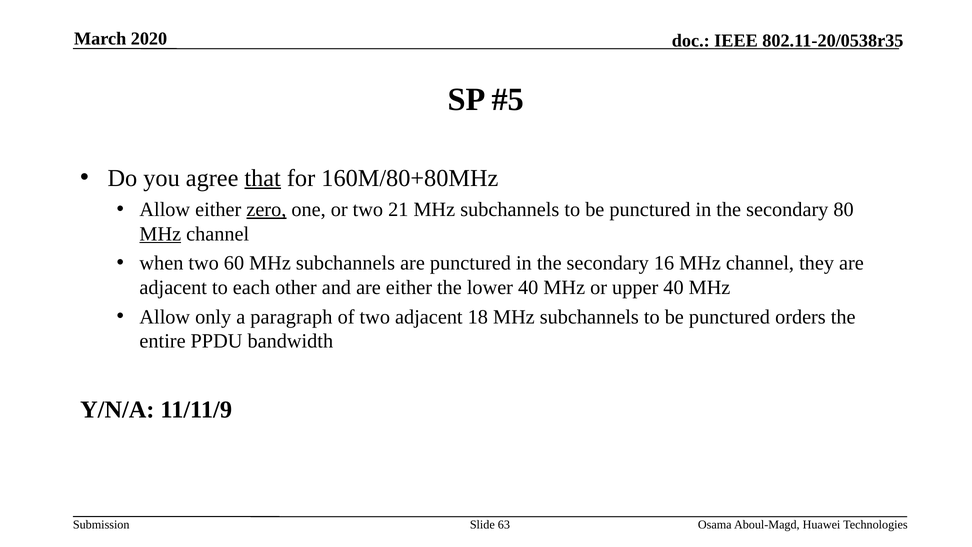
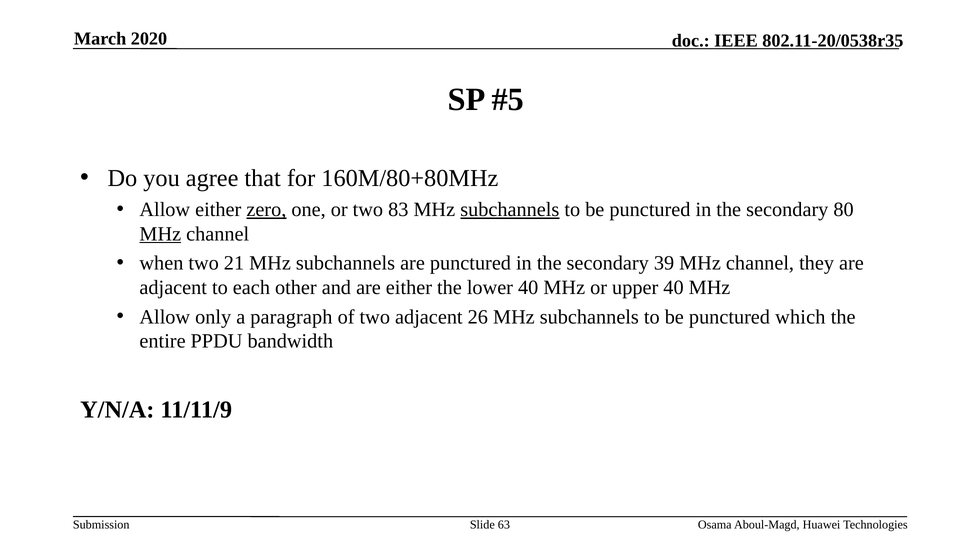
that underline: present -> none
21: 21 -> 83
subchannels at (510, 209) underline: none -> present
60: 60 -> 21
16: 16 -> 39
18: 18 -> 26
orders: orders -> which
